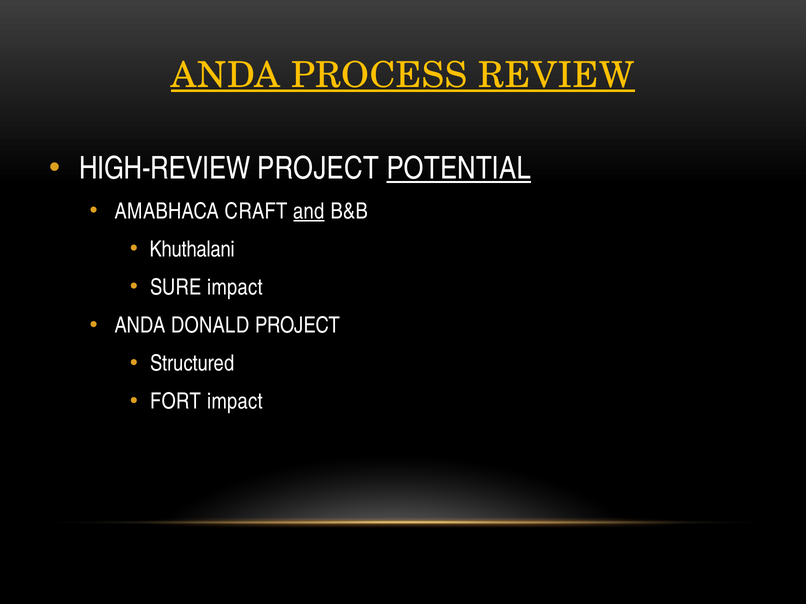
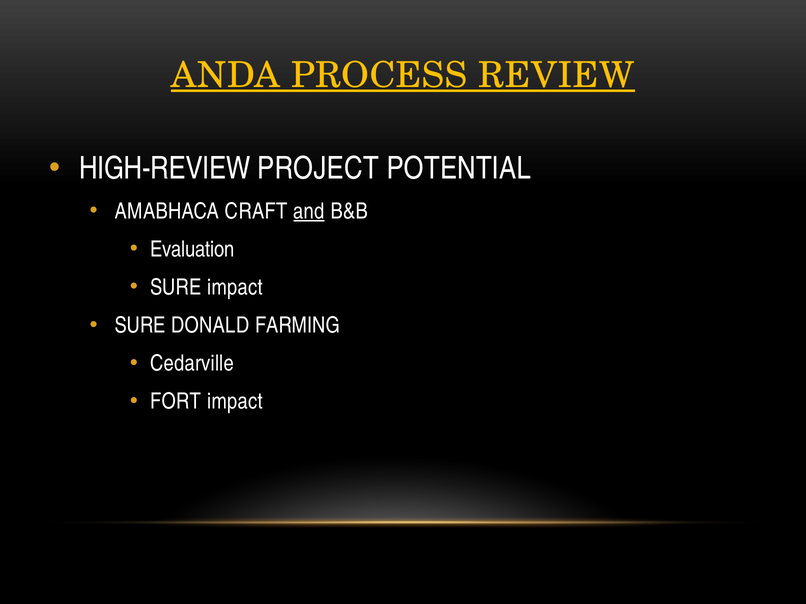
POTENTIAL underline: present -> none
Khuthalani: Khuthalani -> Evaluation
ANDA at (140, 326): ANDA -> SURE
DONALD PROJECT: PROJECT -> FARMING
Structured: Structured -> Cedarville
